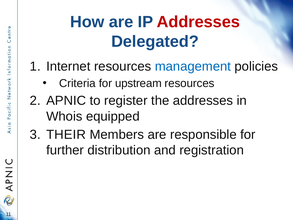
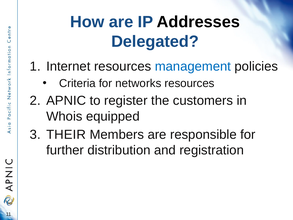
Addresses at (198, 22) colour: red -> black
upstream: upstream -> networks
the addresses: addresses -> customers
